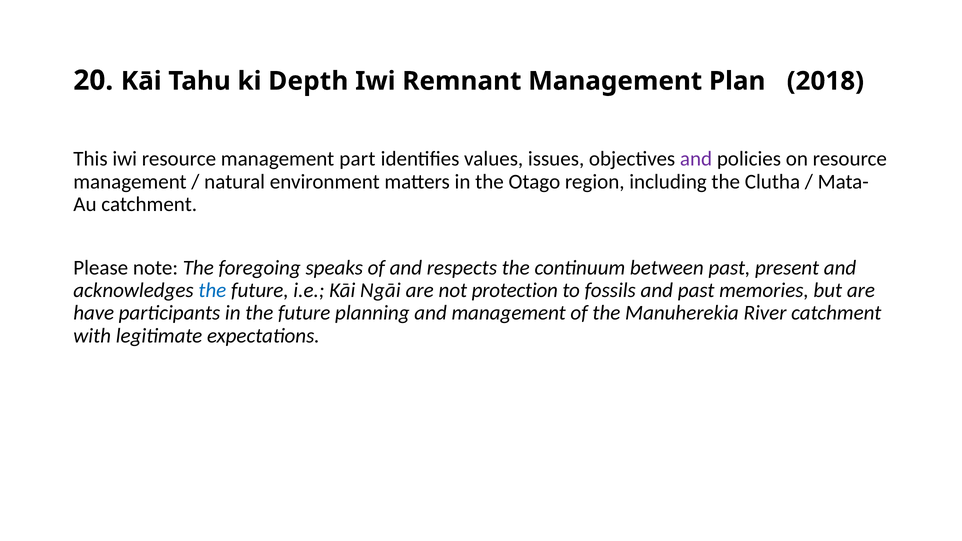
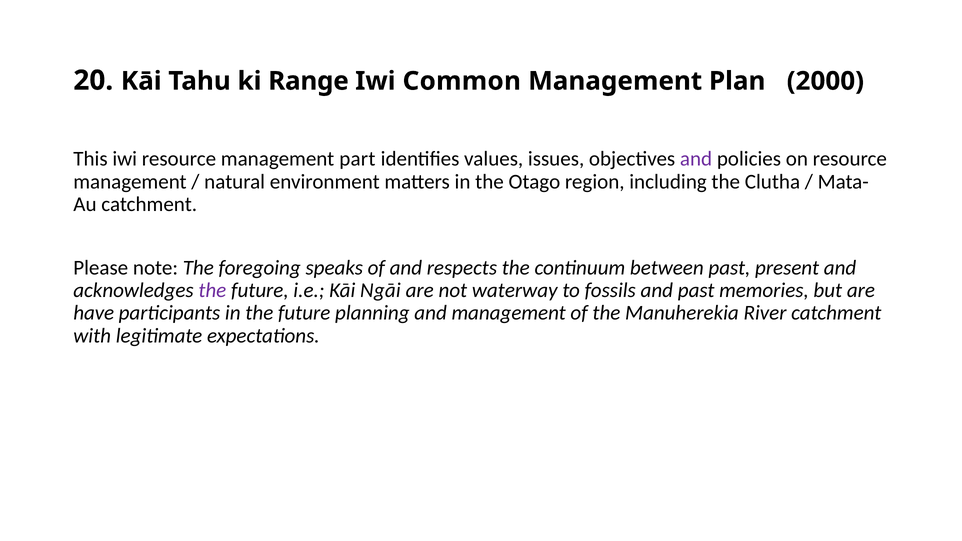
Depth: Depth -> Range
Remnant: Remnant -> Common
2018: 2018 -> 2000
the at (212, 290) colour: blue -> purple
protection: protection -> waterway
